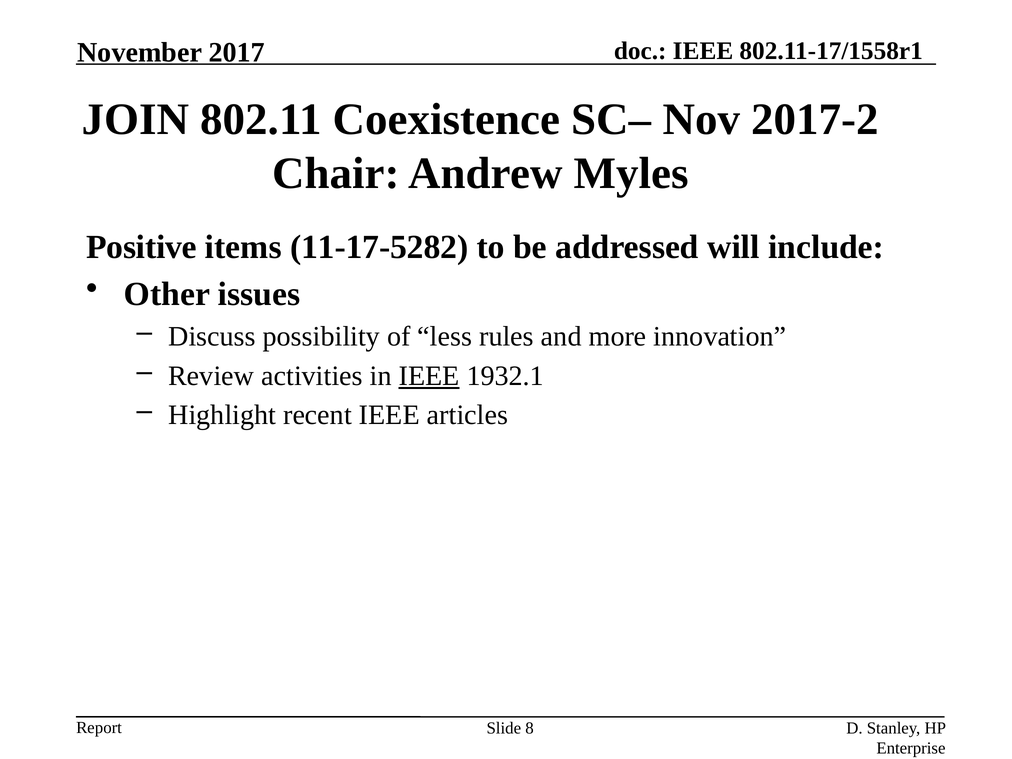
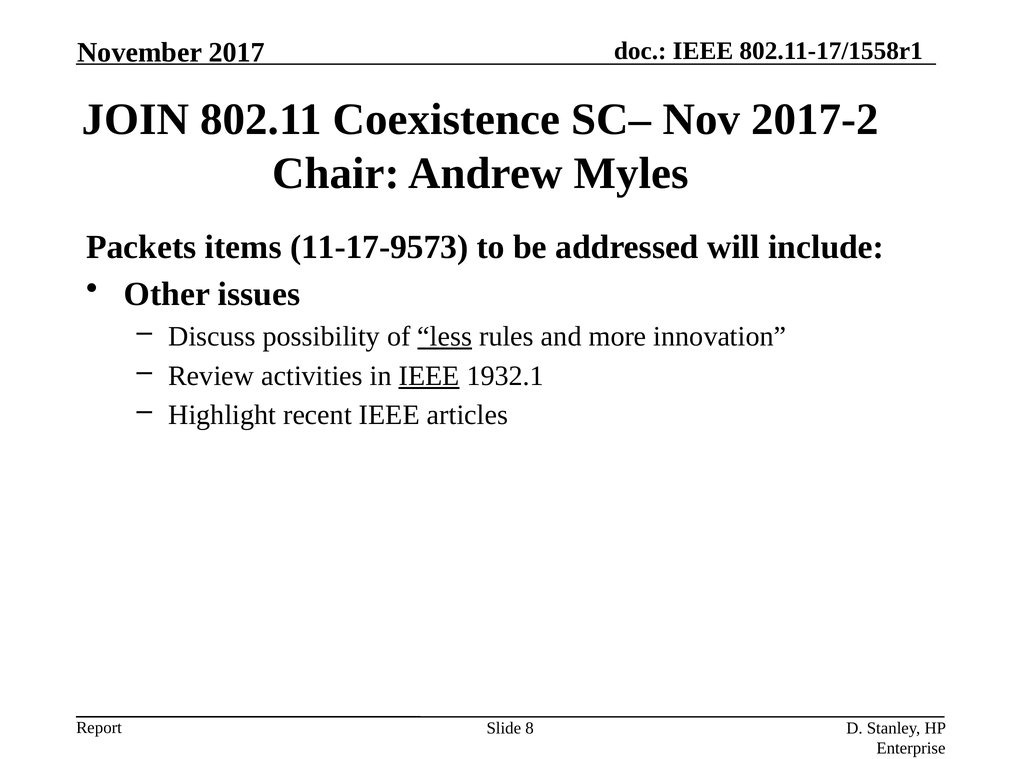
Positive: Positive -> Packets
11-17-5282: 11-17-5282 -> 11-17-9573
less underline: none -> present
